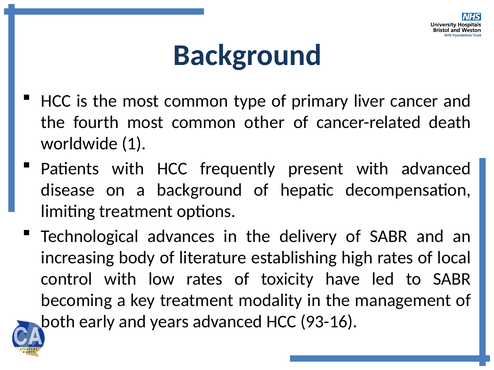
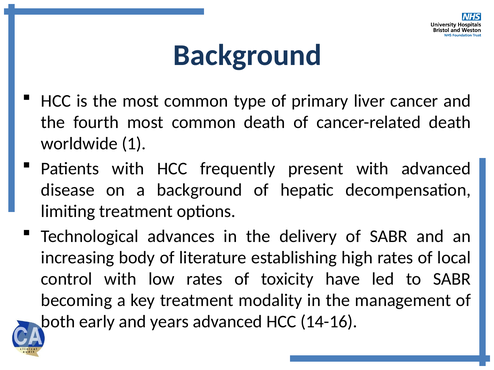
common other: other -> death
93-16: 93-16 -> 14-16
